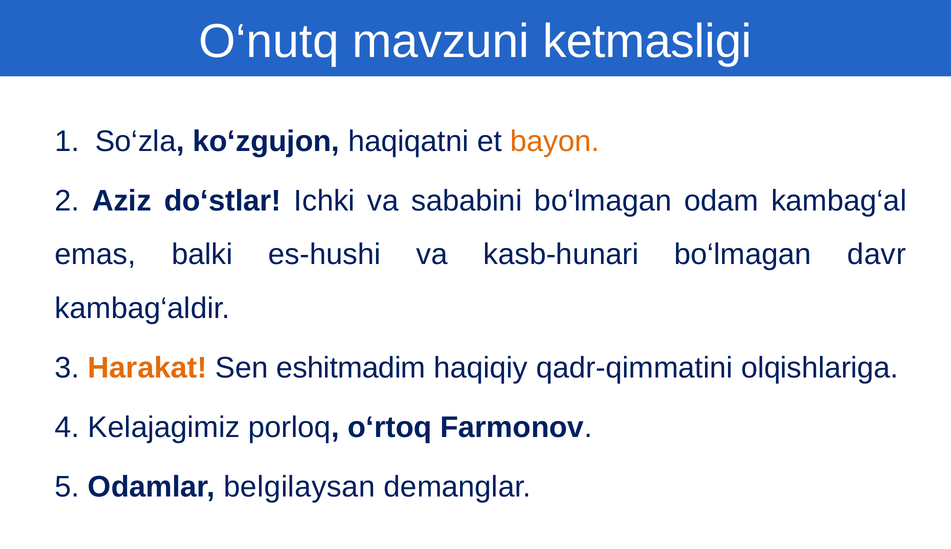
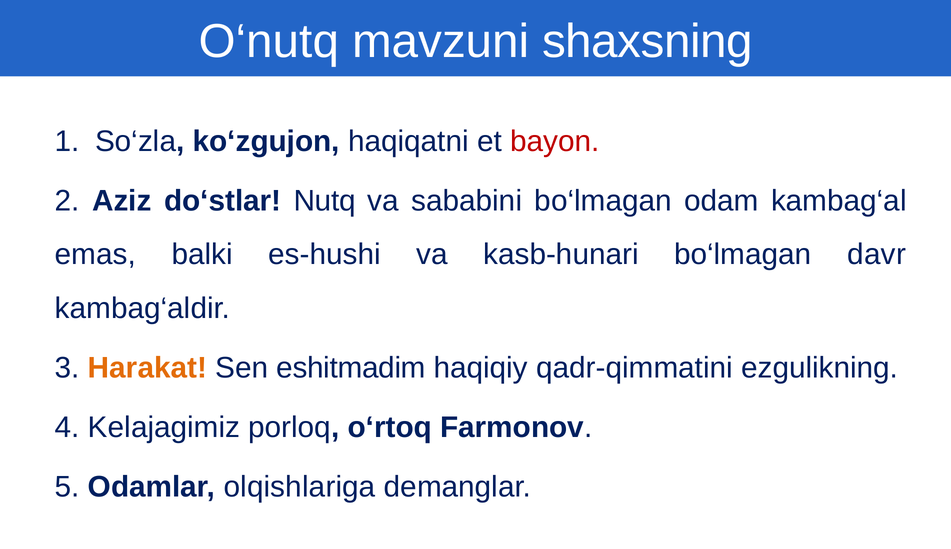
ketmasligi: ketmasligi -> shaxsning
bayon colour: orange -> red
Ichki: Ichki -> Nutq
olqishlariga: olqishlariga -> ezgulikning
belgilaysan: belgilaysan -> olqishlariga
